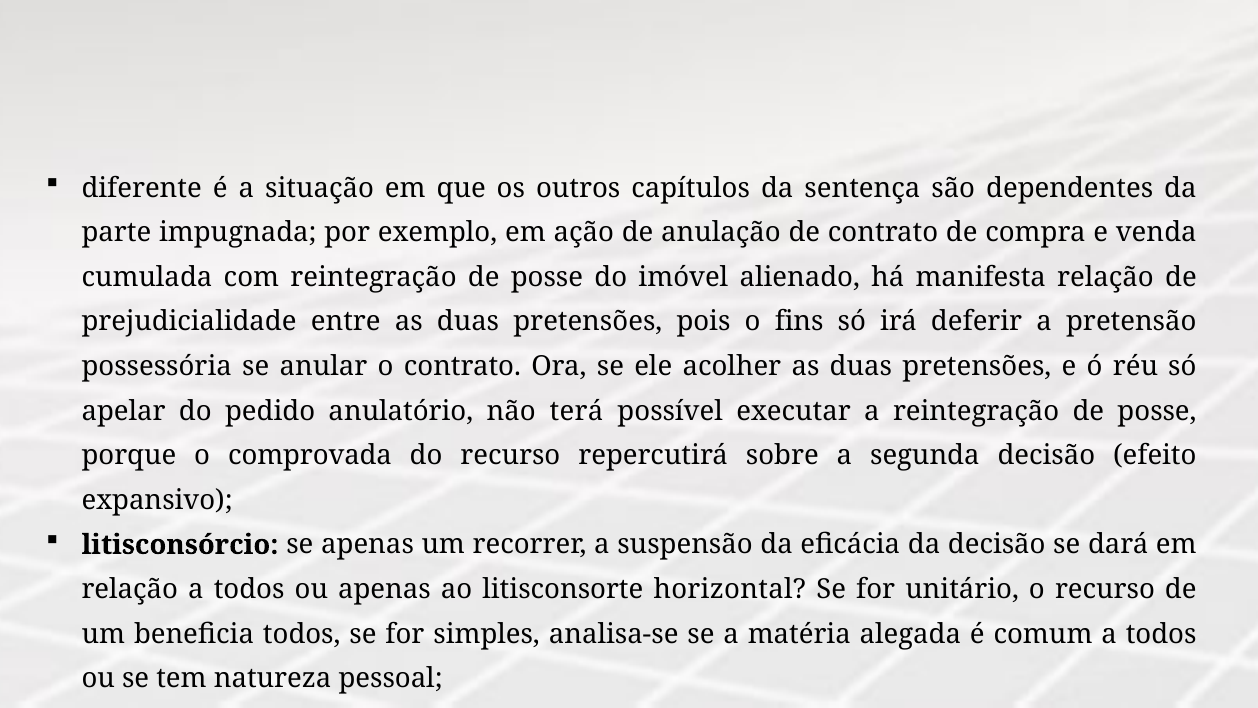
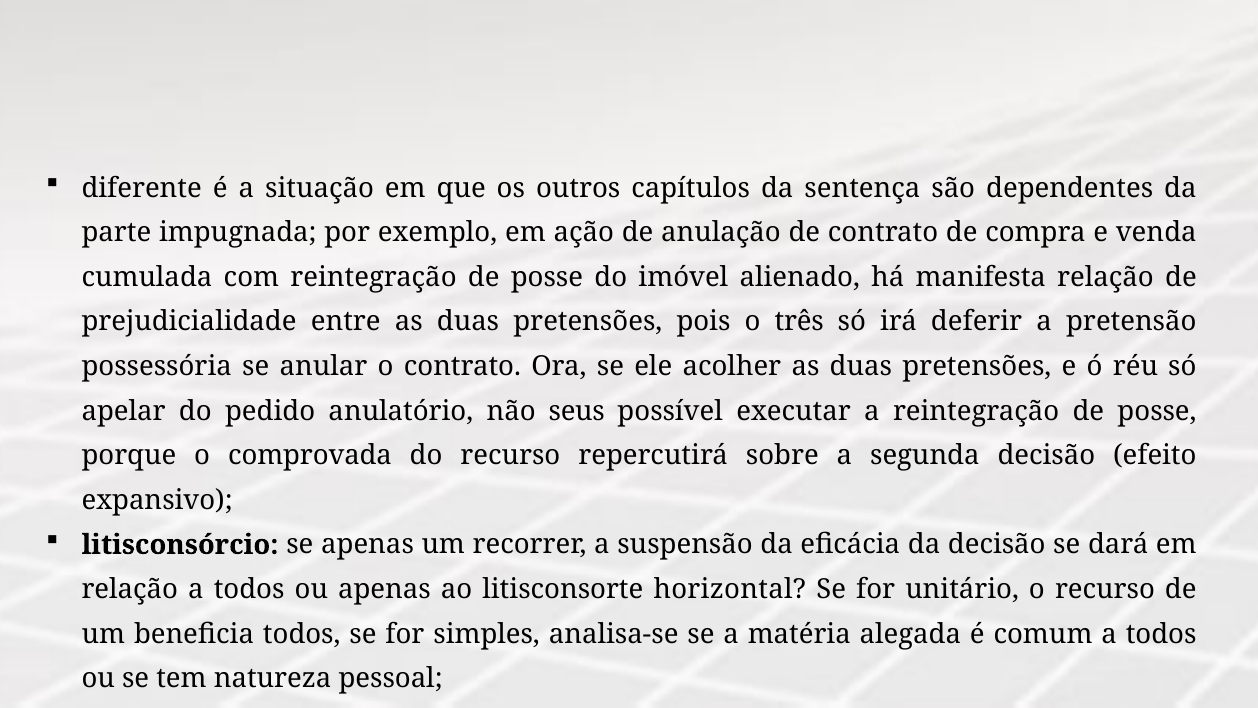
fins: fins -> três
terá: terá -> seus
